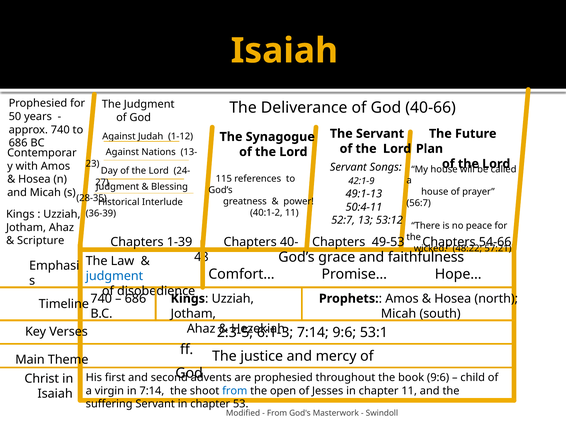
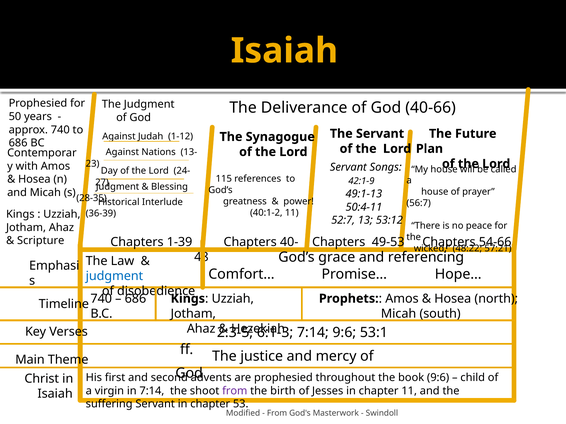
faithfulness: faithfulness -> referencing
from at (235, 391) colour: blue -> purple
open: open -> birth
